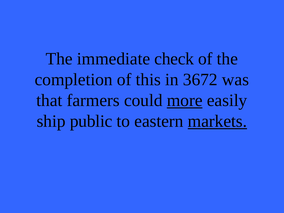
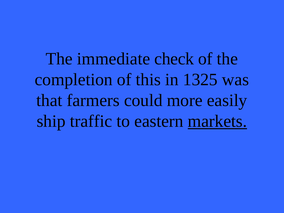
3672: 3672 -> 1325
more underline: present -> none
public: public -> traffic
